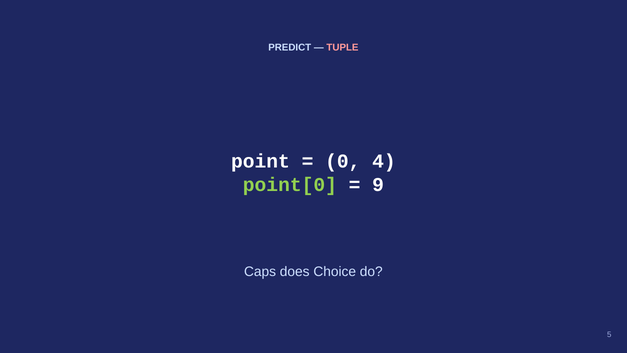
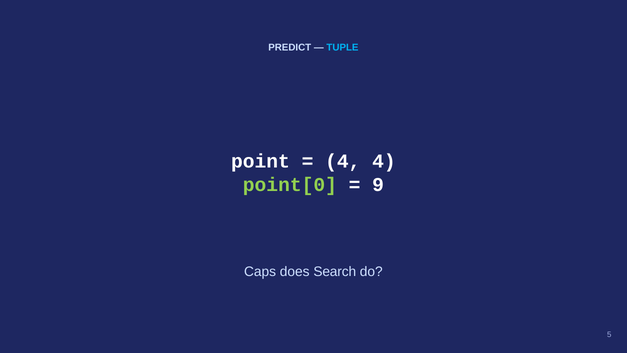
TUPLE colour: pink -> light blue
0 at (343, 161): 0 -> 4
Choice: Choice -> Search
